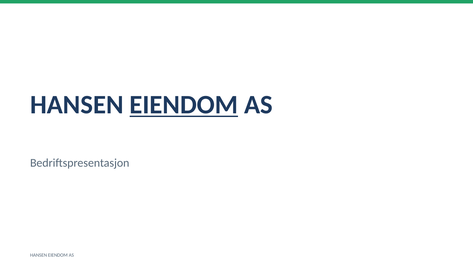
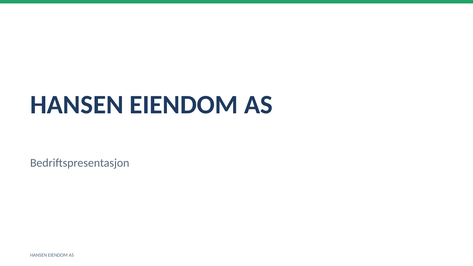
EIENDOM at (184, 105) underline: present -> none
